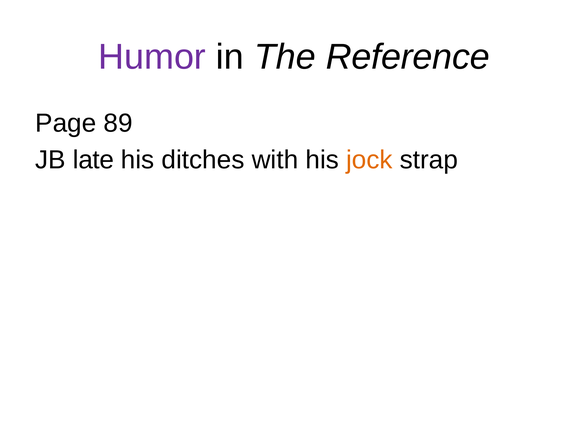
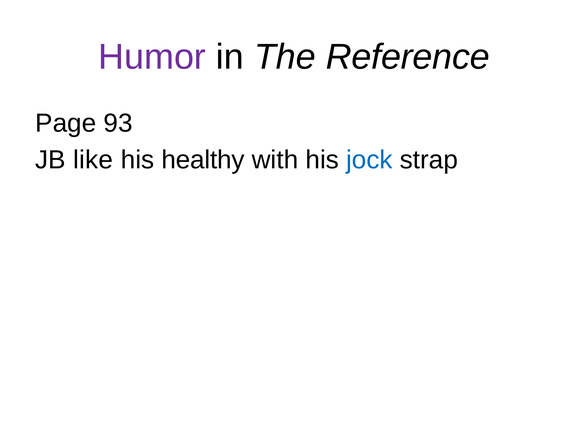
89: 89 -> 93
late: late -> like
ditches: ditches -> healthy
jock colour: orange -> blue
